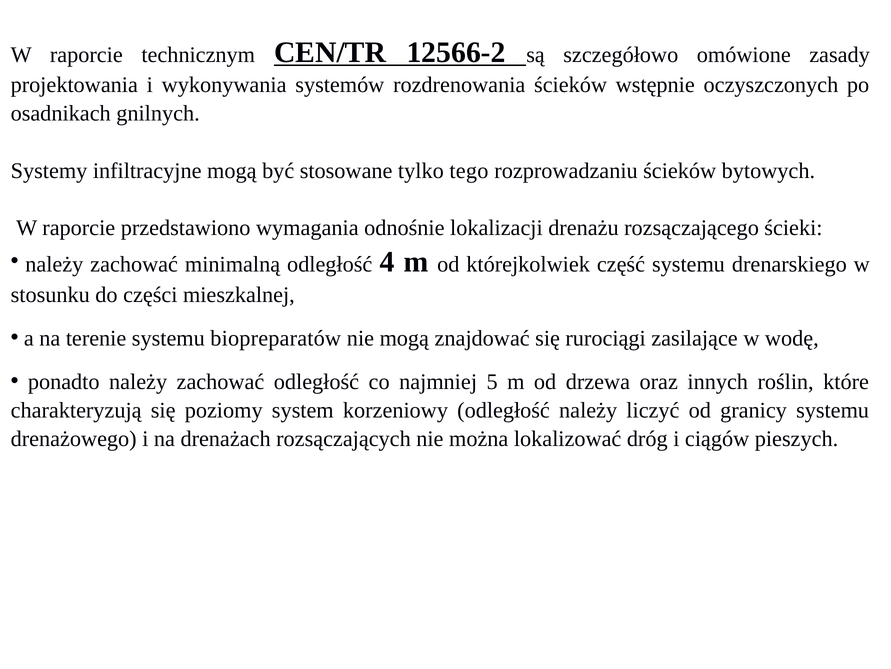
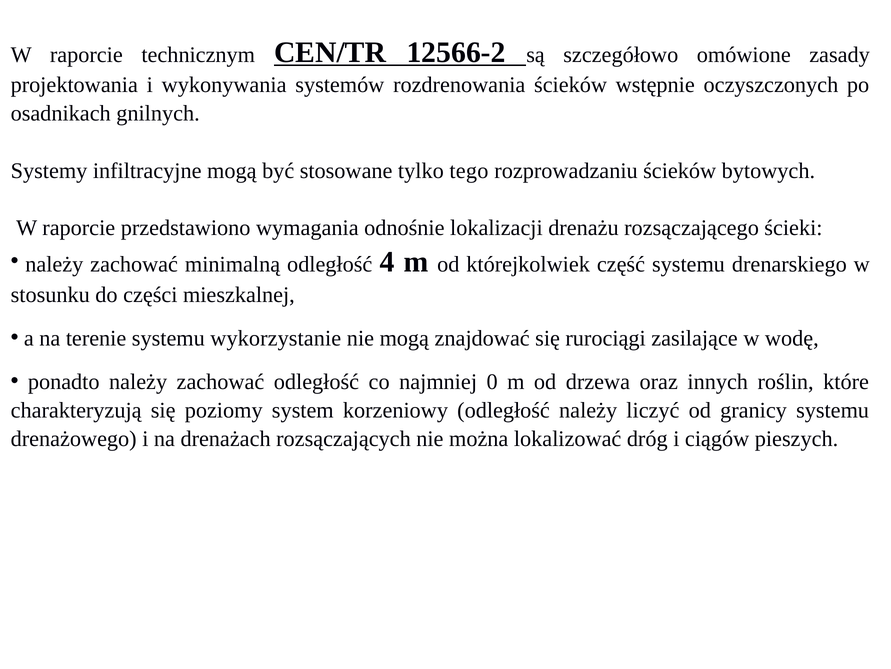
biopreparatów: biopreparatów -> wykorzystanie
5: 5 -> 0
